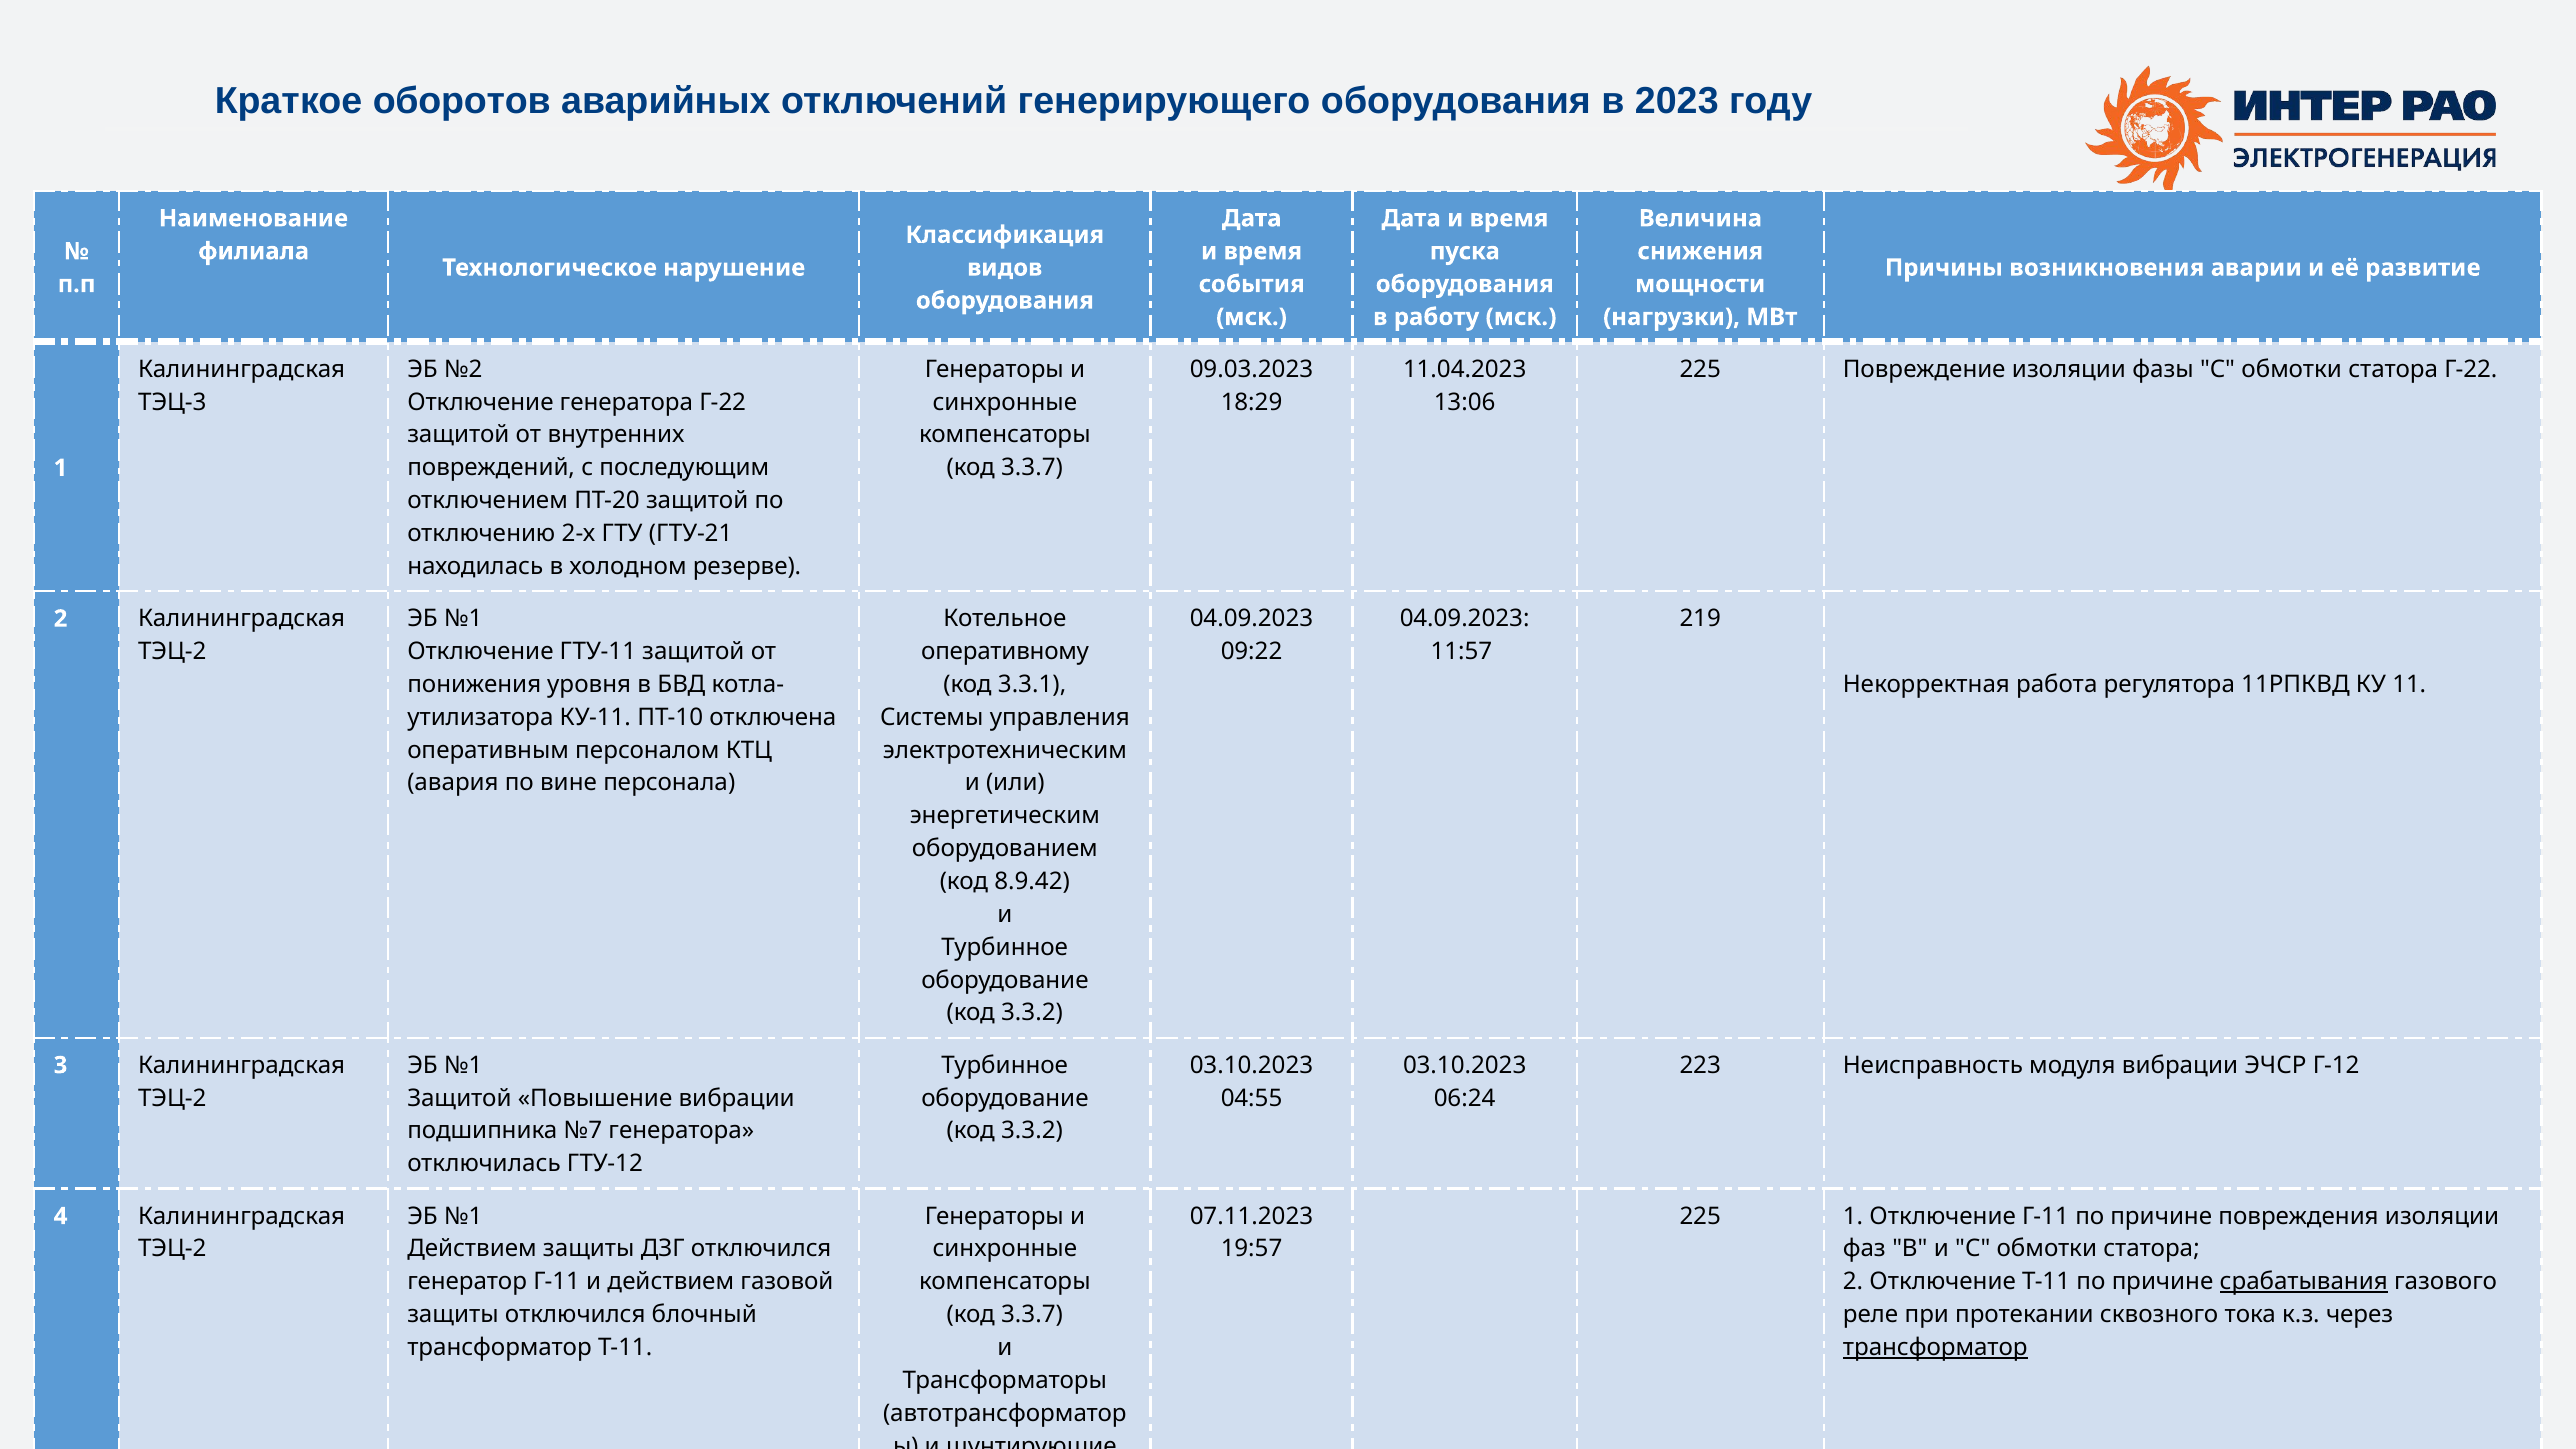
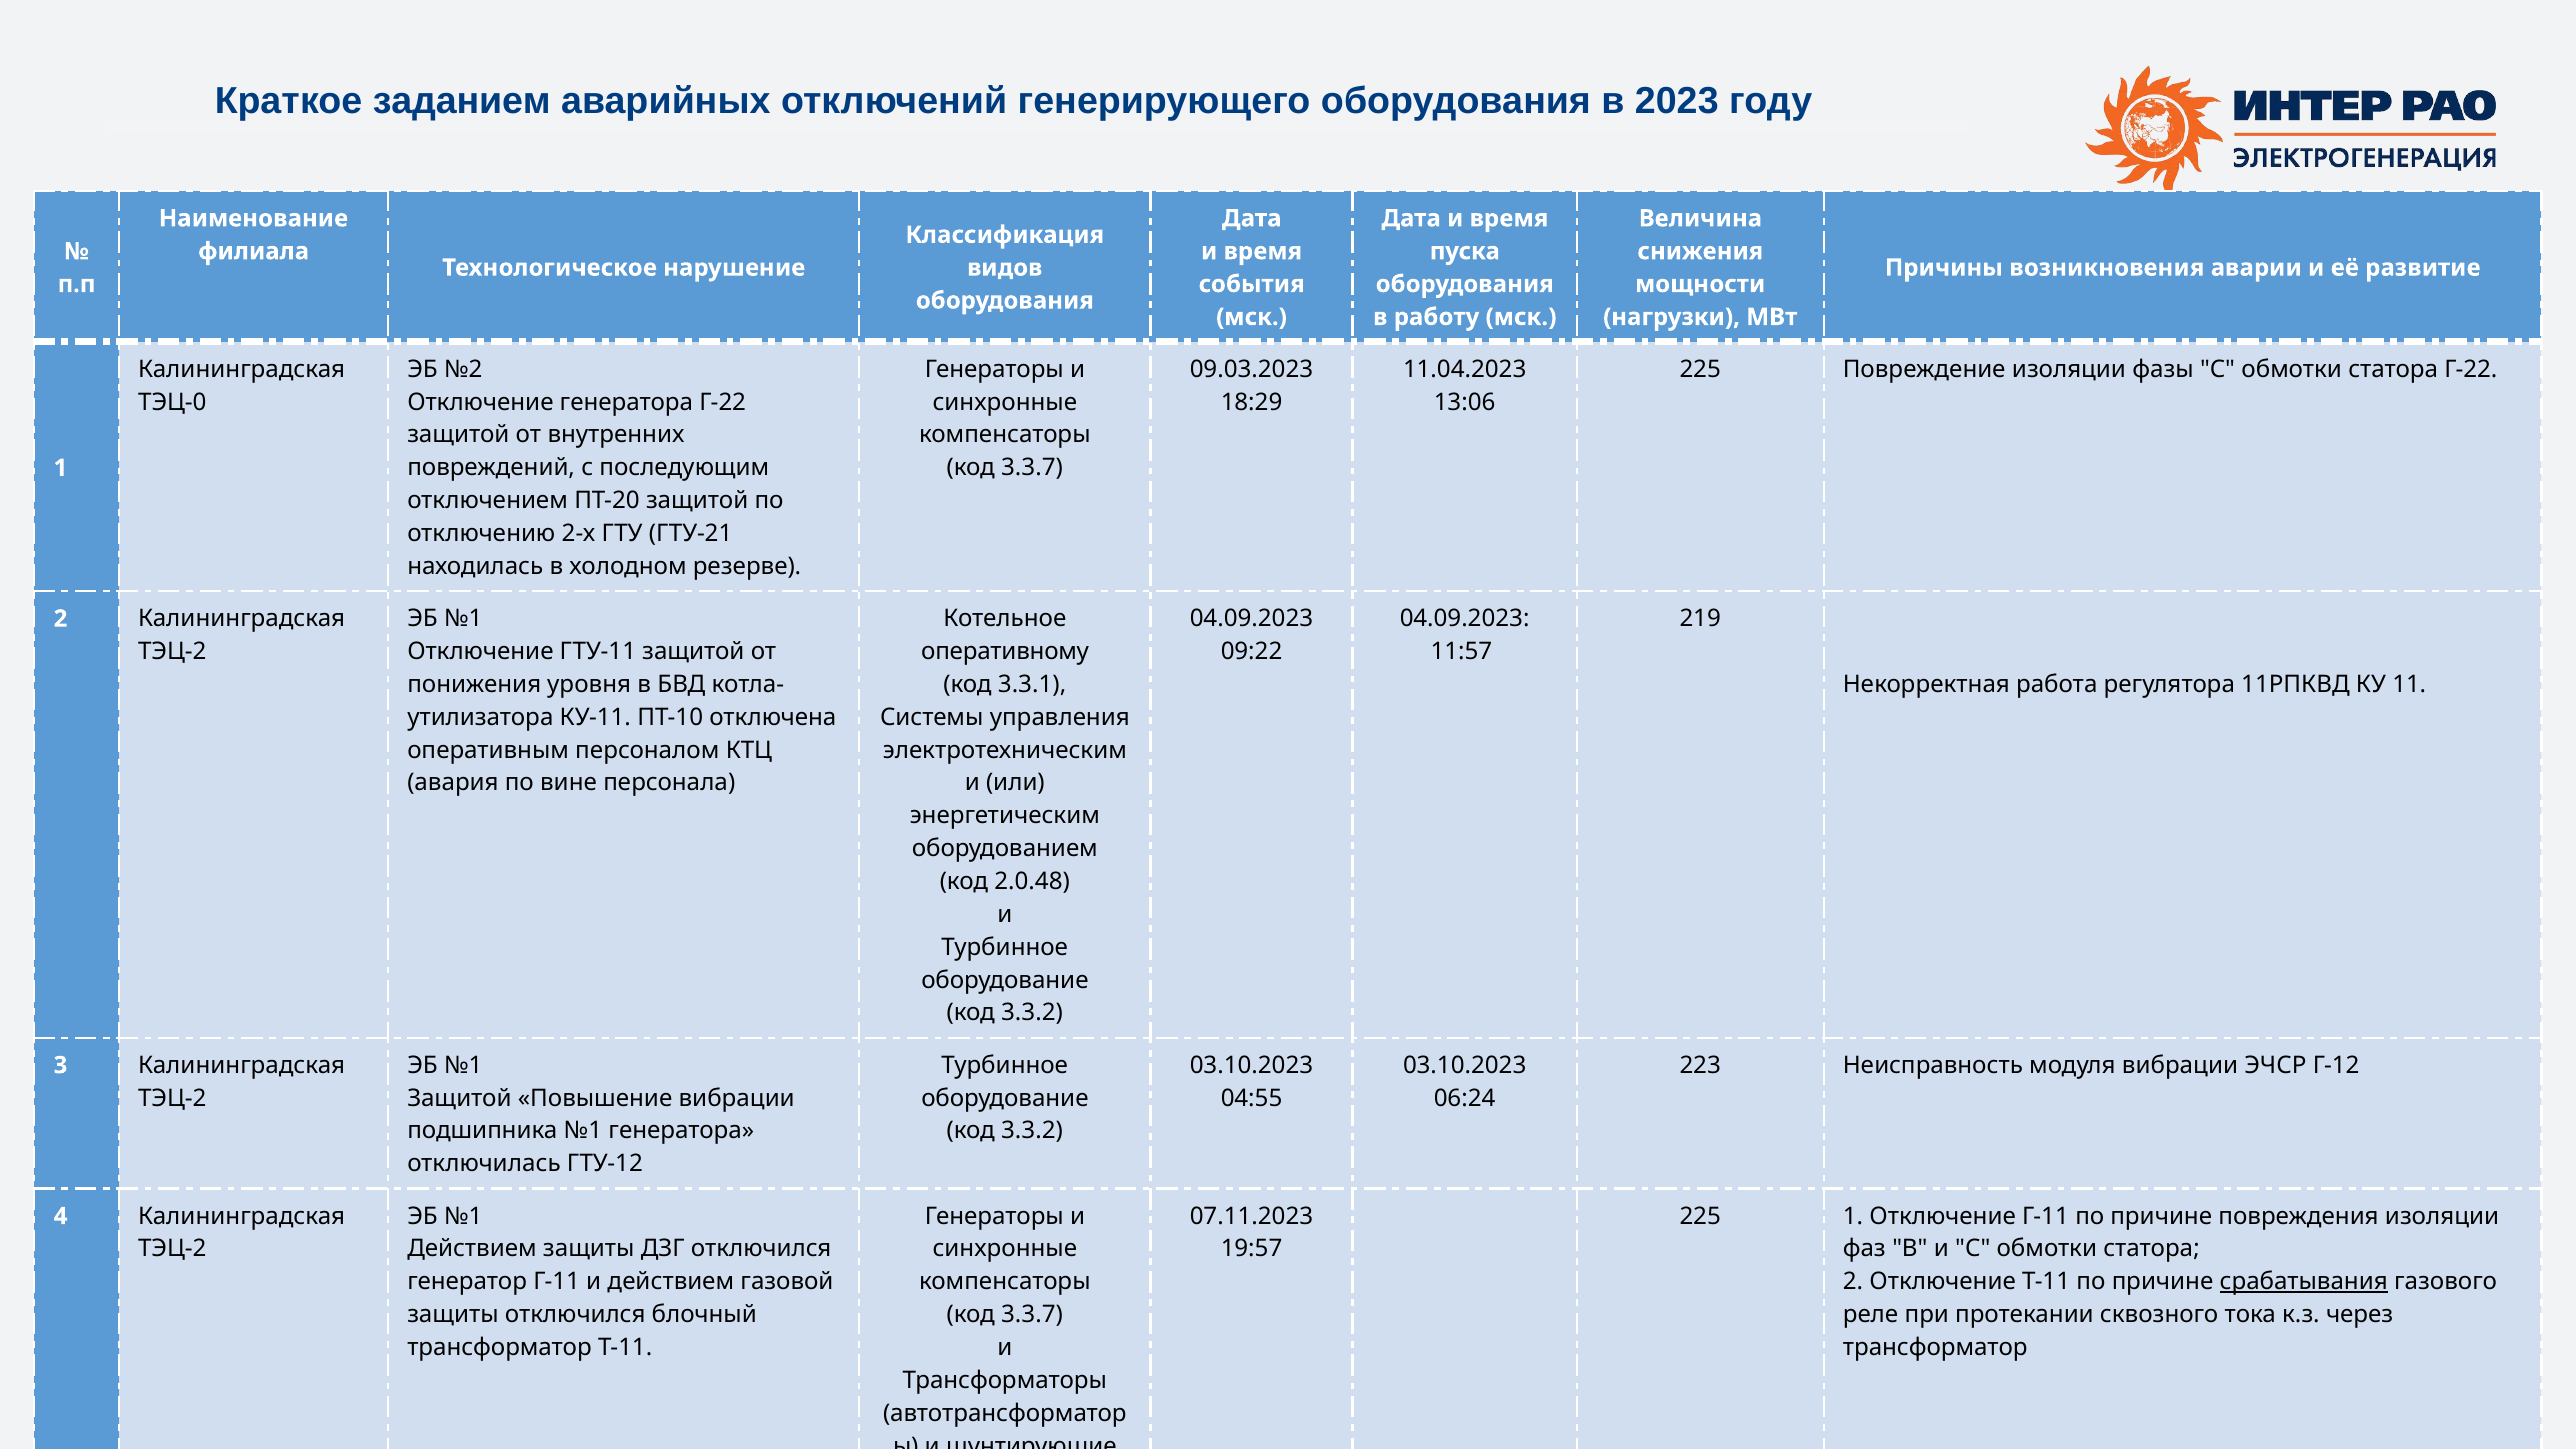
оборотов: оборотов -> заданием
ТЭЦ-3: ТЭЦ-3 -> ТЭЦ-0
8.9.42: 8.9.42 -> 2.0.48
подшипника №7: №7 -> №1
трансформатор at (1935, 1348) underline: present -> none
